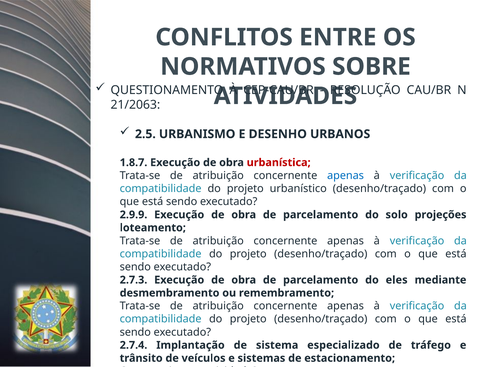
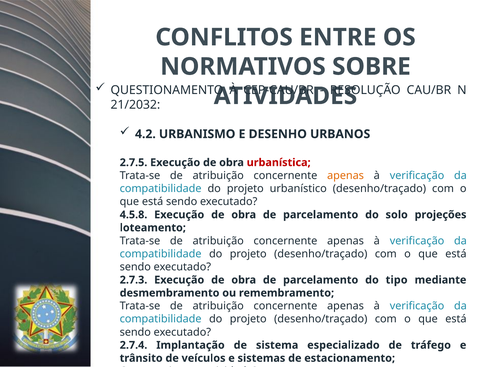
21/2063: 21/2063 -> 21/2032
2.5: 2.5 -> 4.2
1.8.7 at (134, 162): 1.8.7 -> 2.7.5
apenas at (346, 175) colour: blue -> orange
2.9.9: 2.9.9 -> 4.5.8
eles: eles -> tipo
